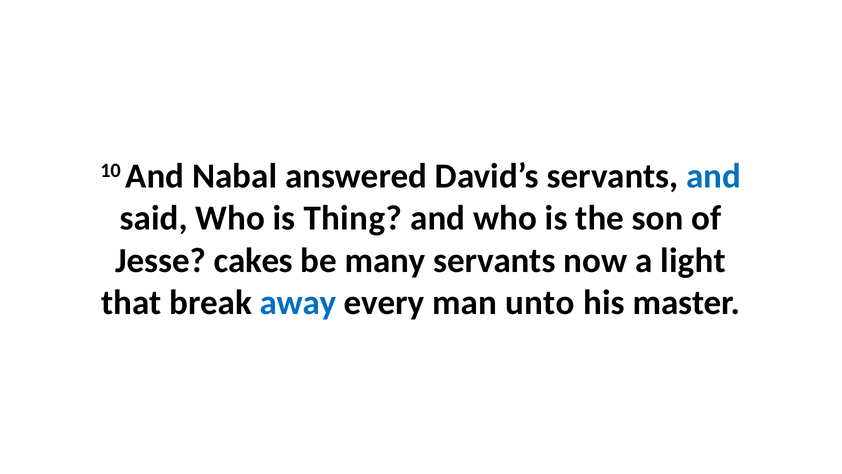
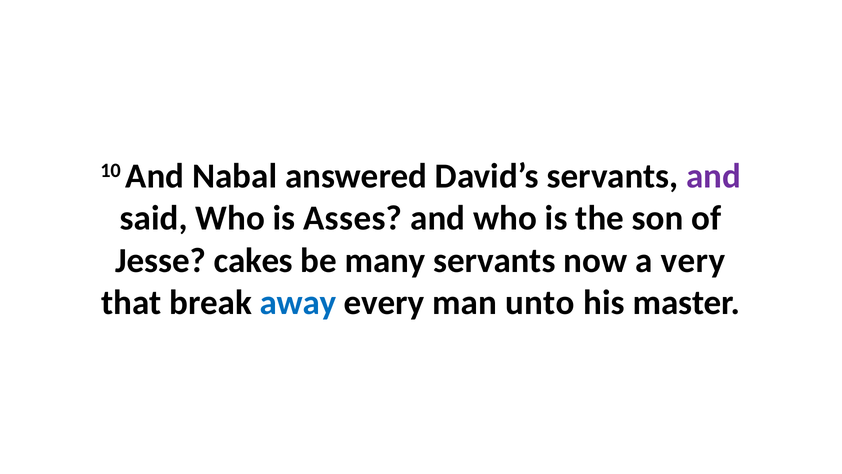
and at (714, 176) colour: blue -> purple
Thing: Thing -> Asses
light: light -> very
